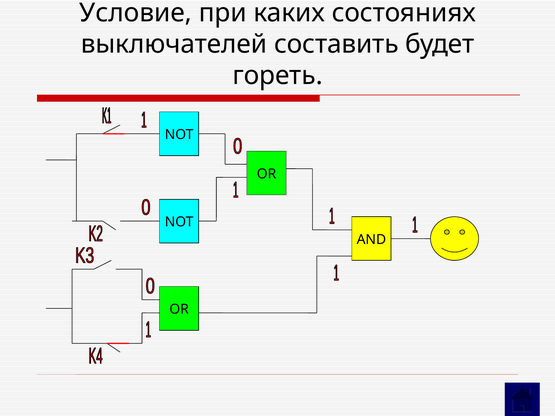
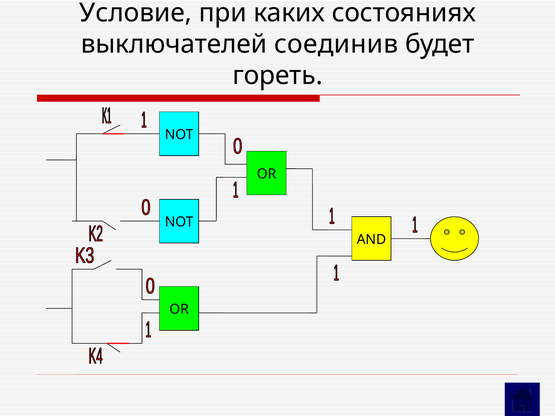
составить: составить -> соединив
